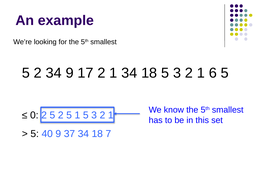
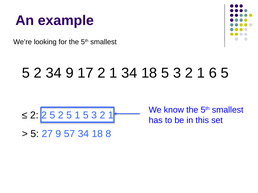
0 at (34, 115): 0 -> 2
40: 40 -> 27
37: 37 -> 57
7: 7 -> 8
